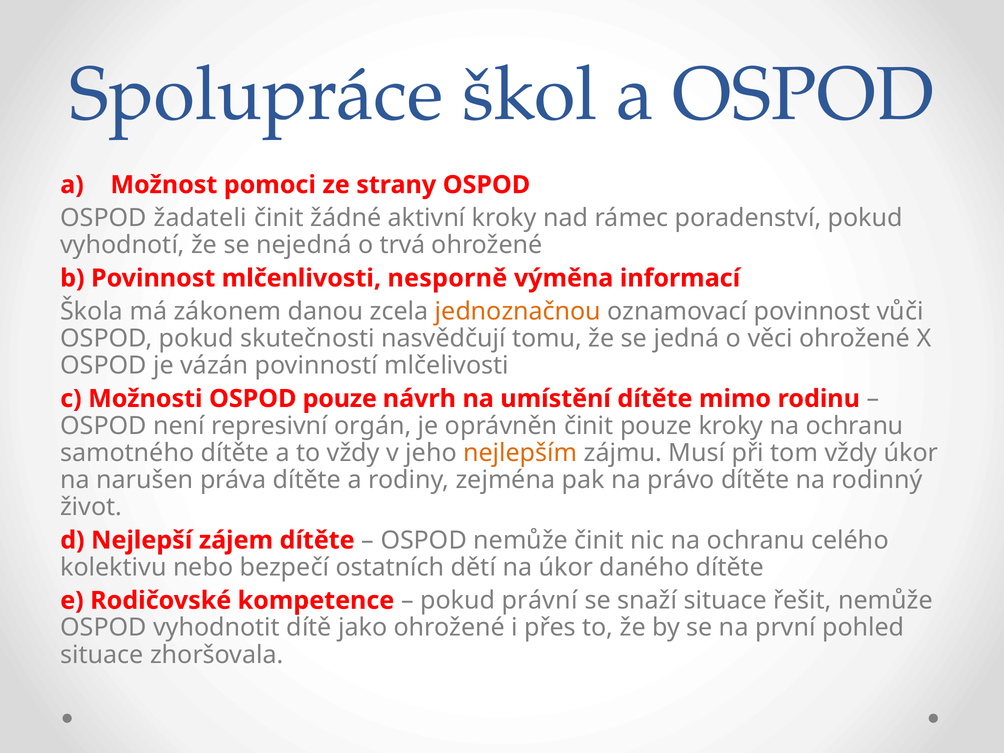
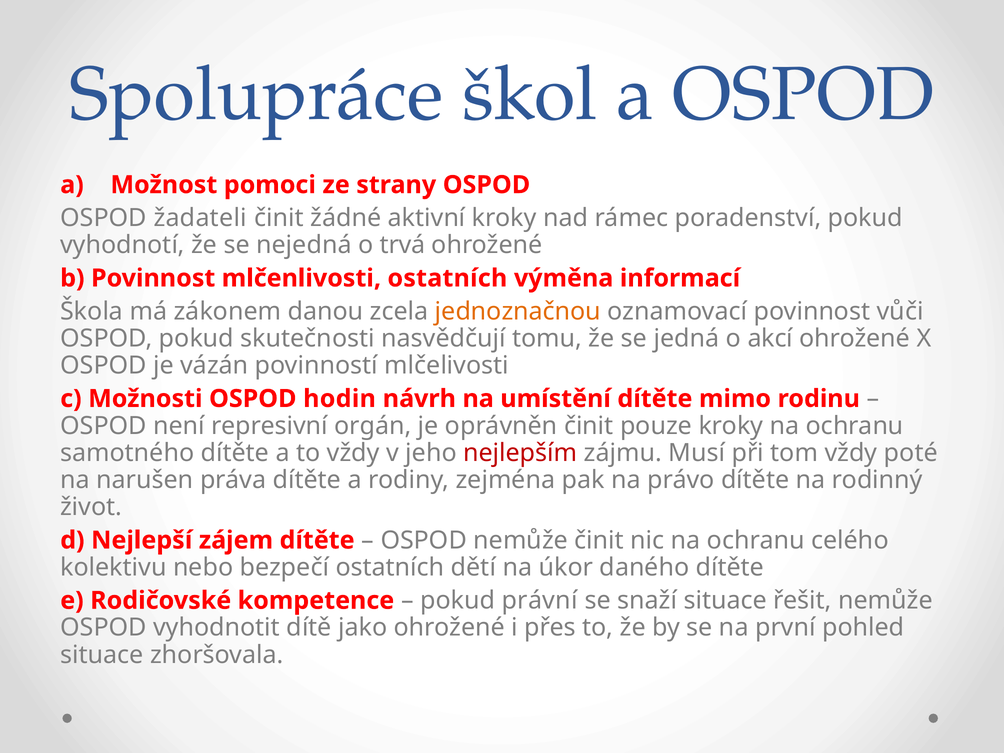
mlčenlivosti nesporně: nesporně -> ostatních
věci: věci -> akcí
OSPOD pouze: pouze -> hodin
nejlepším colour: orange -> red
vždy úkor: úkor -> poté
